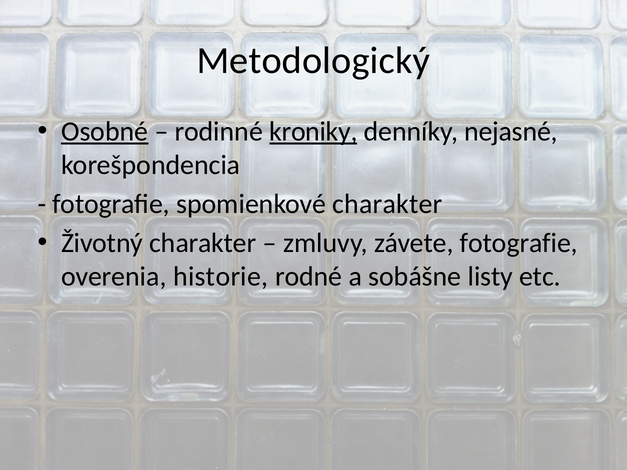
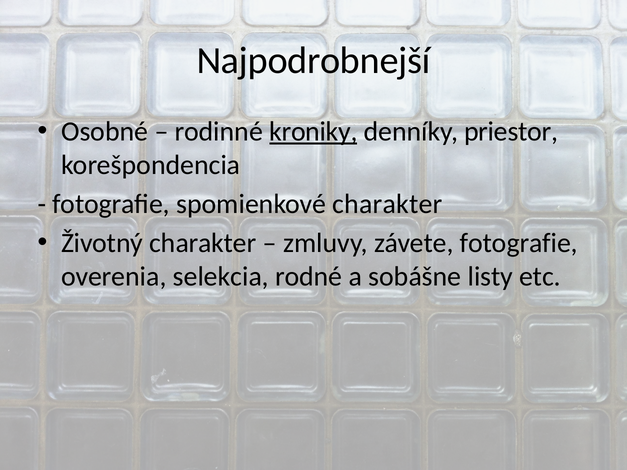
Metodologický: Metodologický -> Najpodrobnejší
Osobné underline: present -> none
nejasné: nejasné -> priestor
historie: historie -> selekcia
